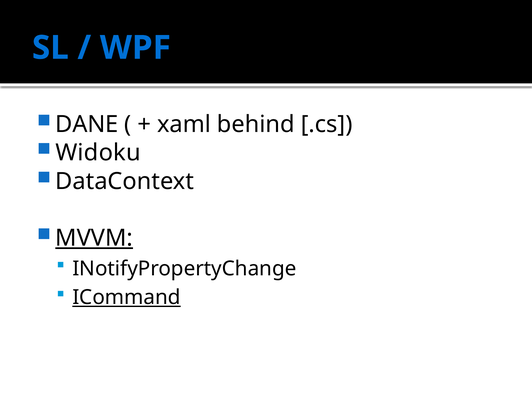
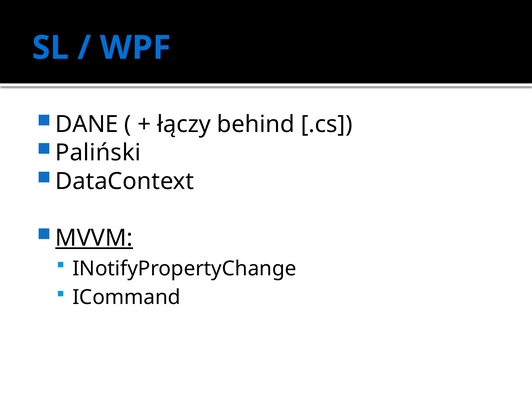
xaml: xaml -> łączy
Widoku: Widoku -> Paliński
ICommand underline: present -> none
